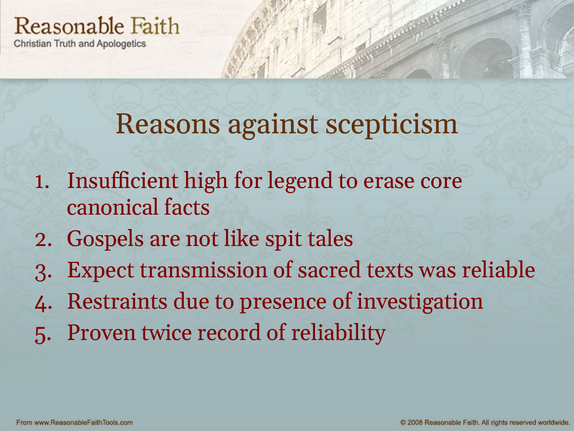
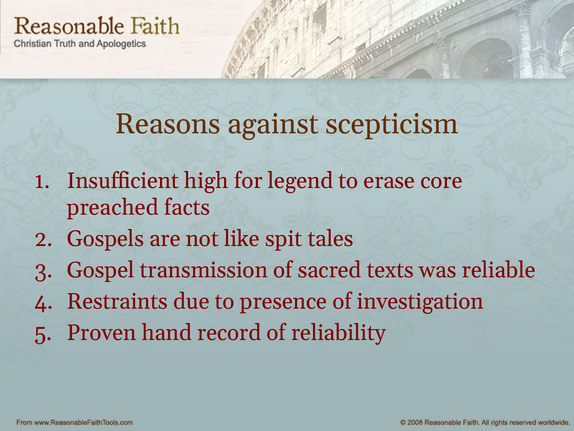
canonical: canonical -> preached
Expect: Expect -> Gospel
twice: twice -> hand
